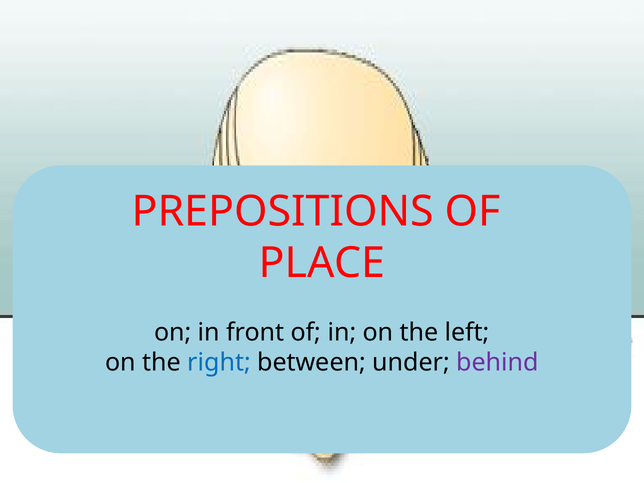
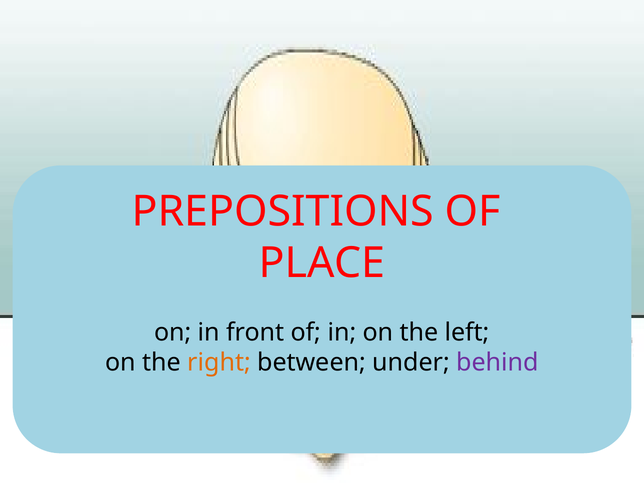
right colour: blue -> orange
